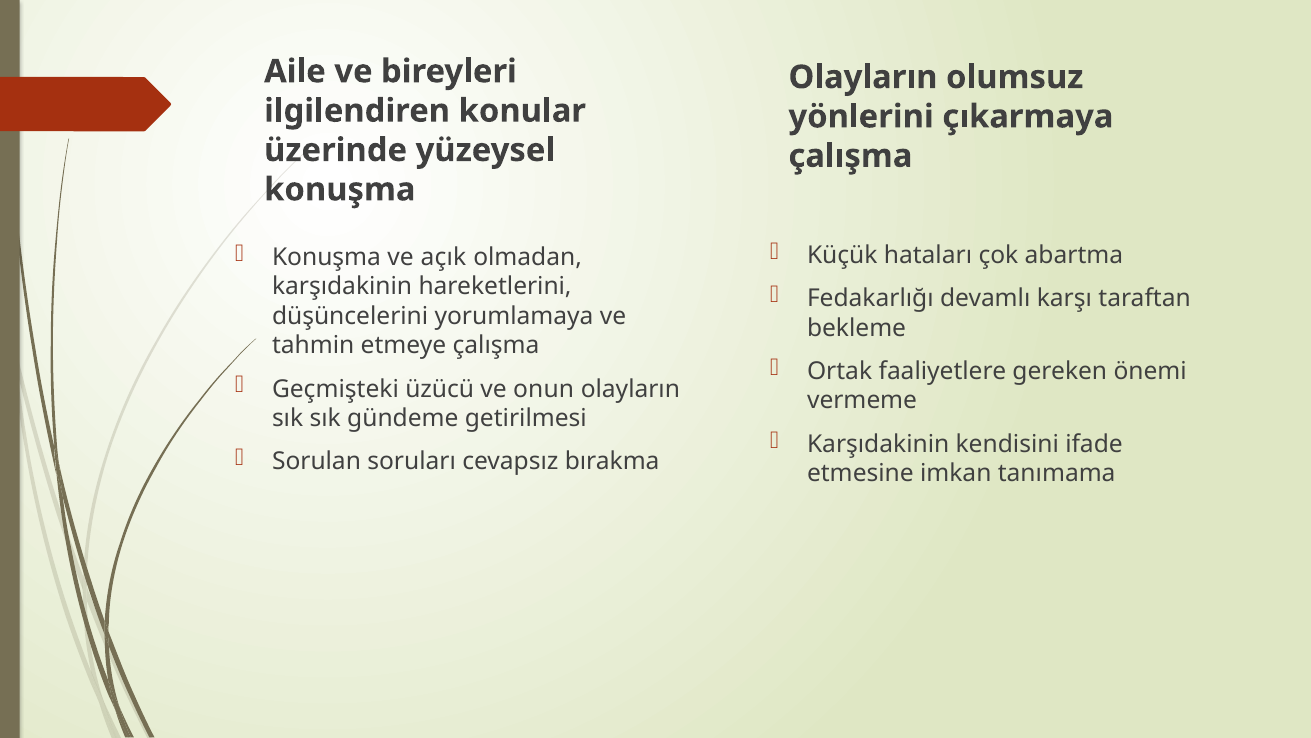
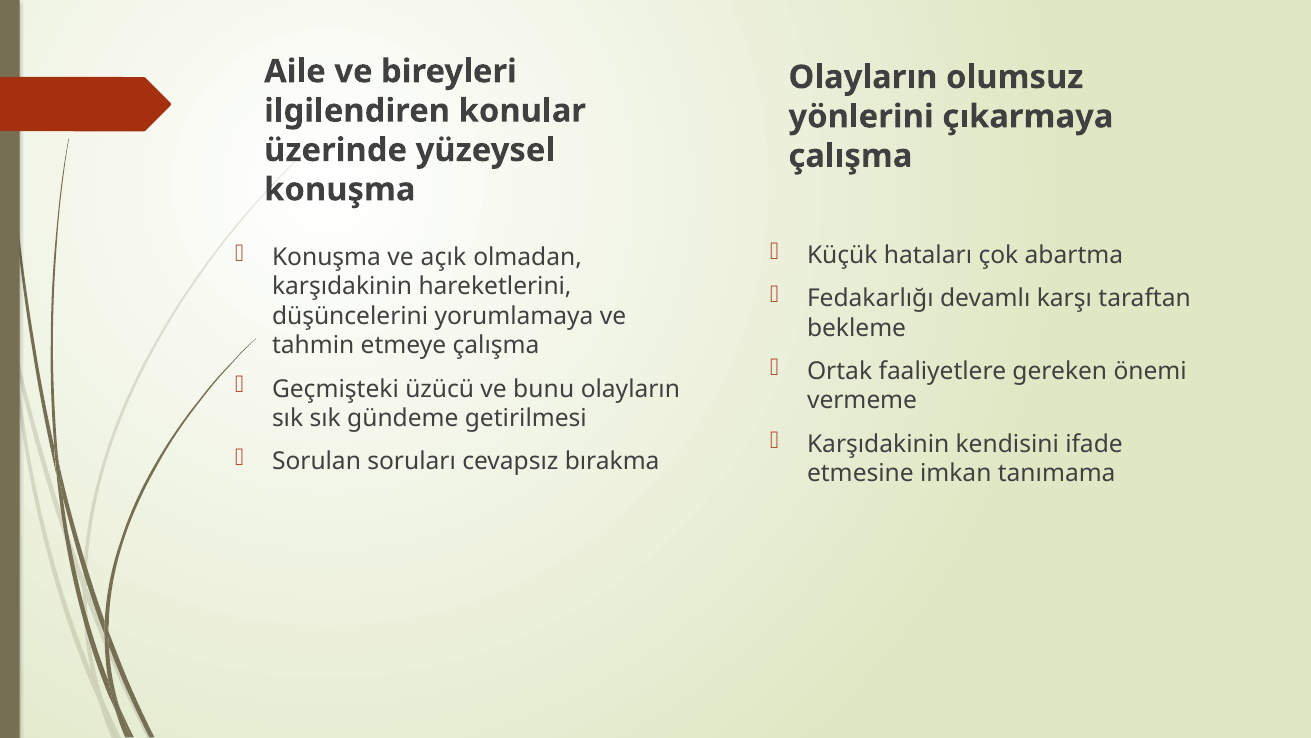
onun: onun -> bunu
